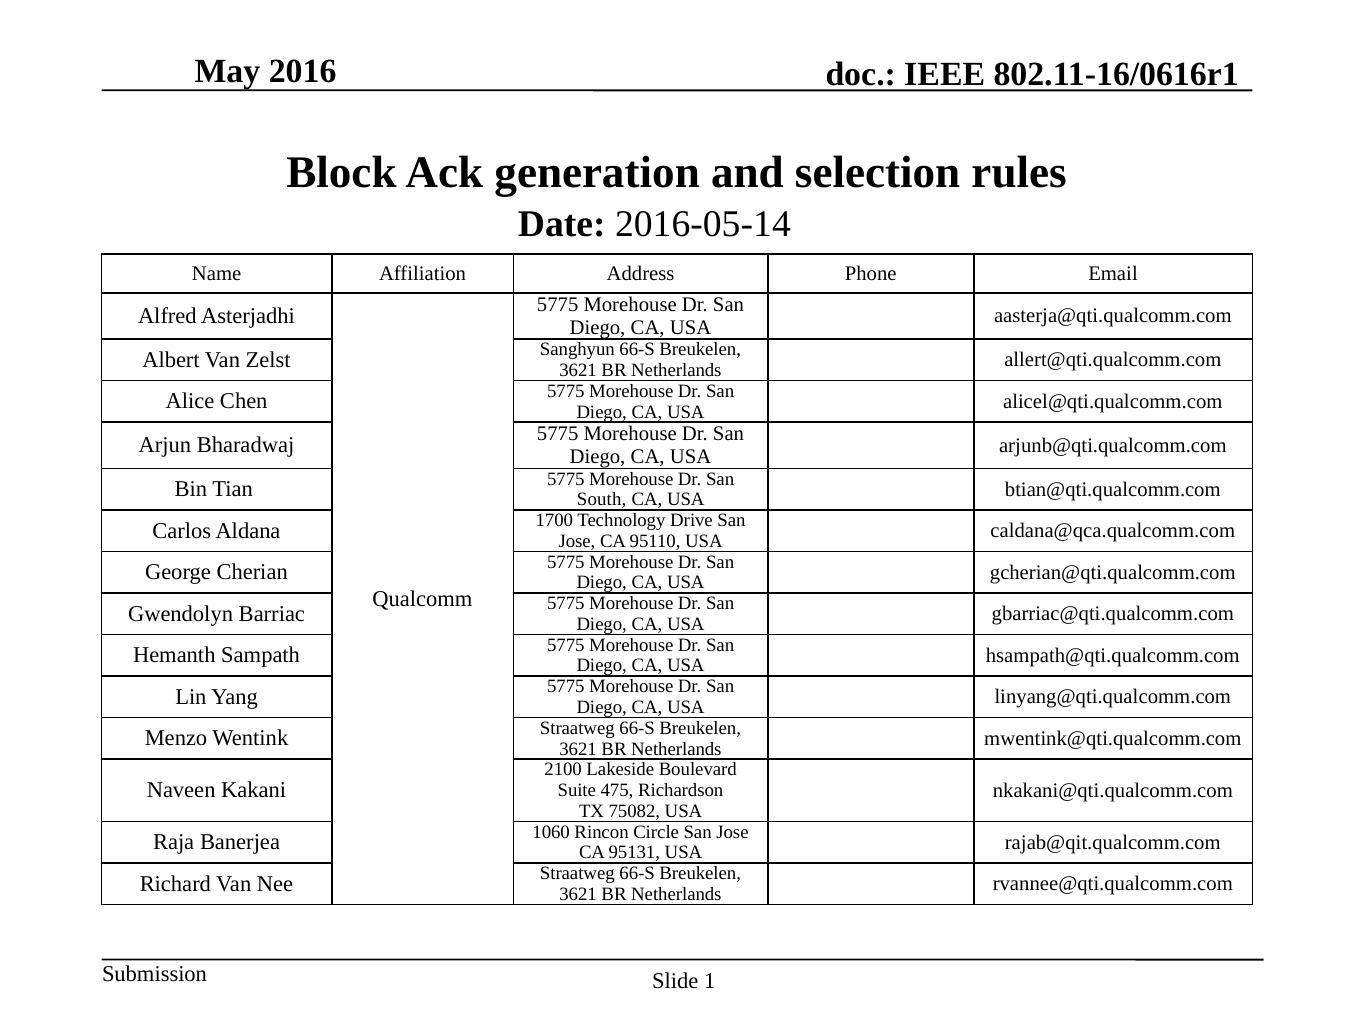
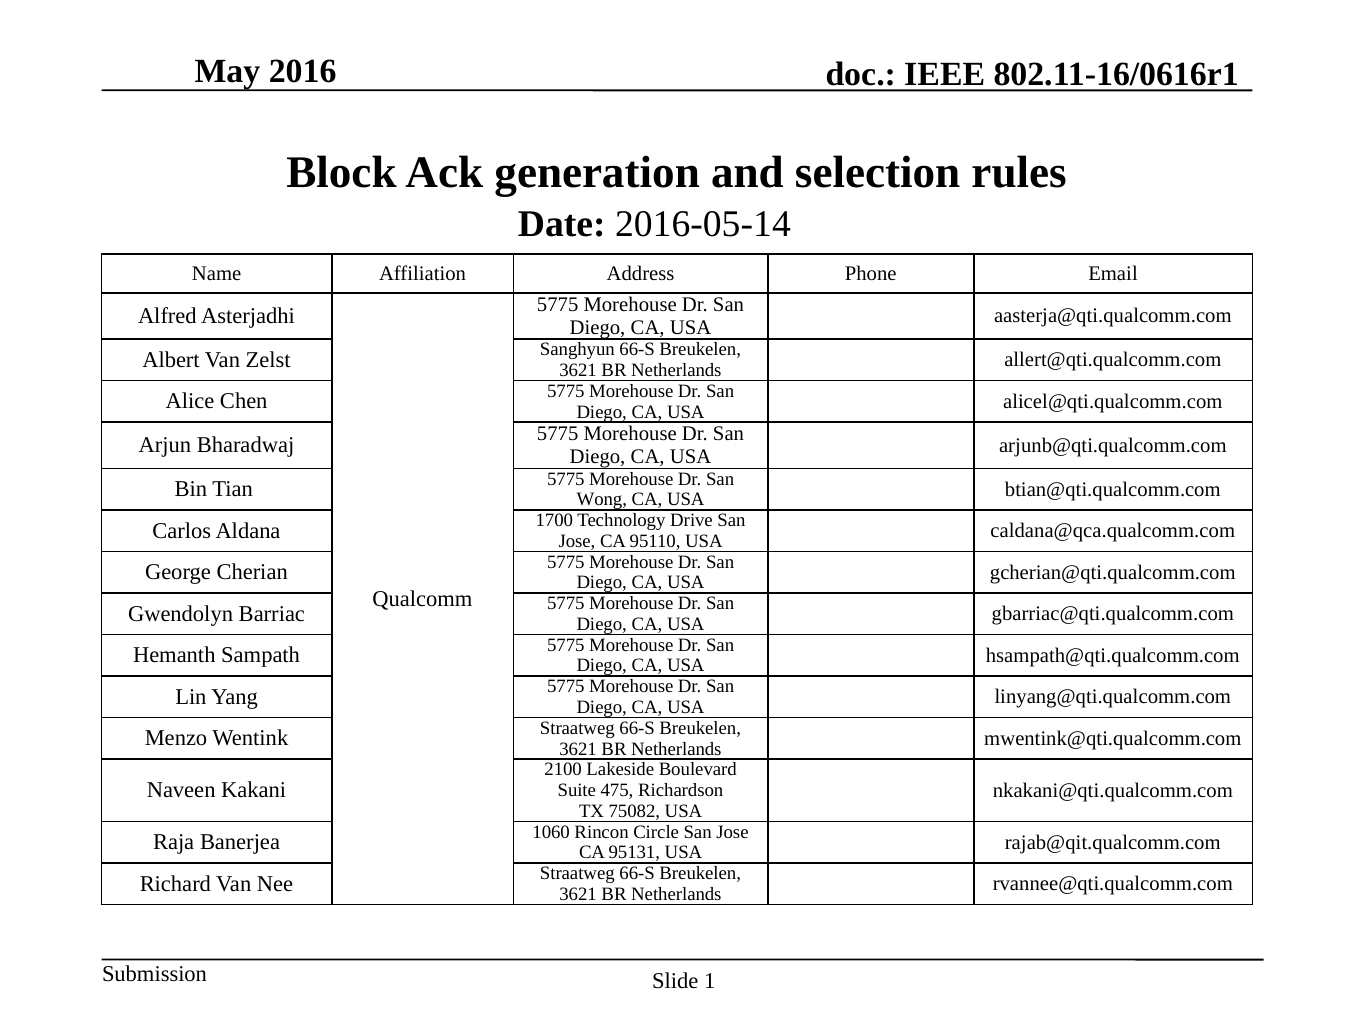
South: South -> Wong
